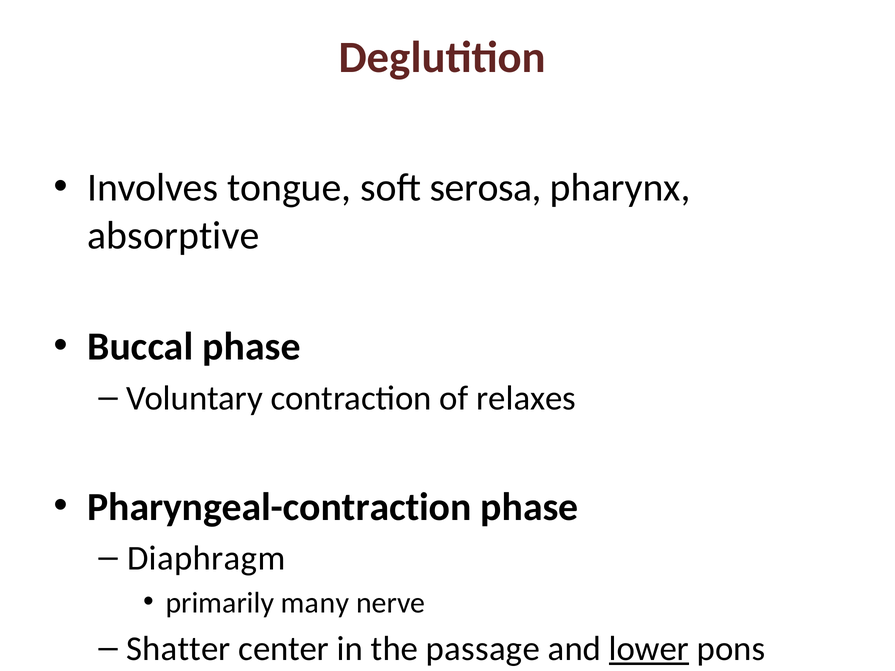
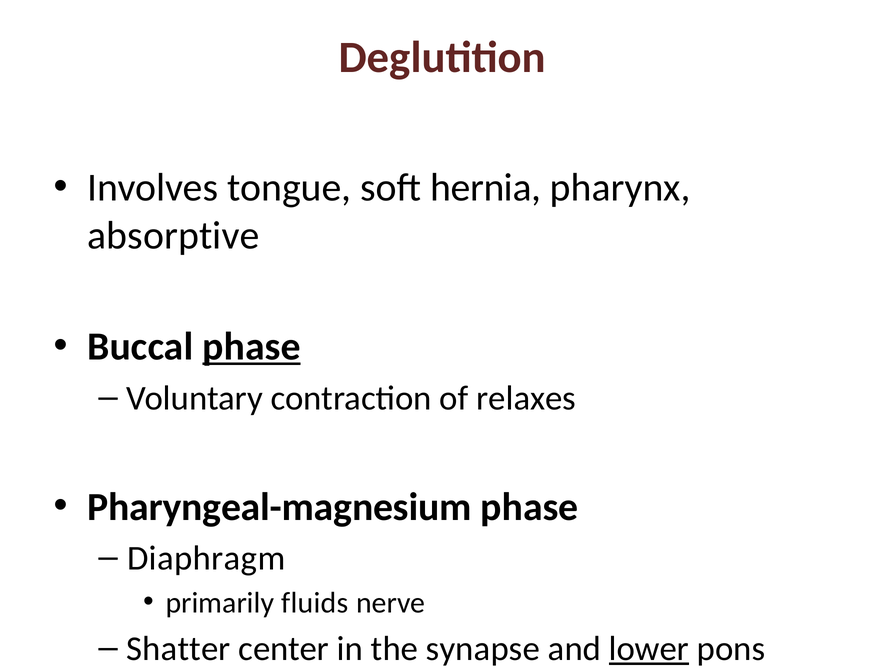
serosa: serosa -> hernia
phase at (251, 347) underline: none -> present
Pharyngeal-contraction: Pharyngeal-contraction -> Pharyngeal-magnesium
many: many -> fluids
passage: passage -> synapse
